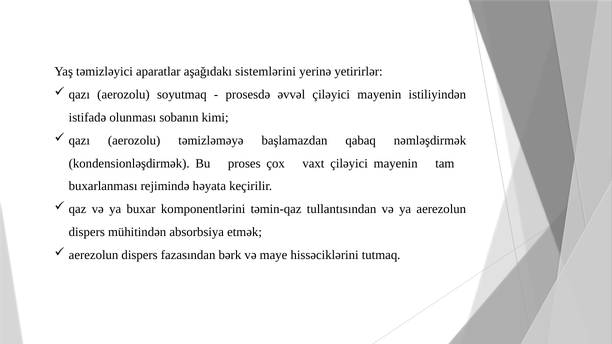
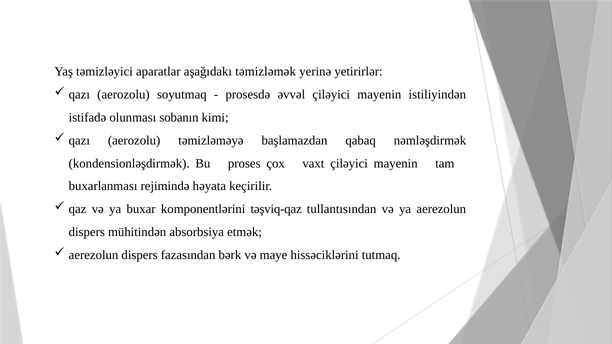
sistemlərini: sistemlərini -> təmizləmək
təmin-qaz: təmin-qaz -> təşviq-qaz
